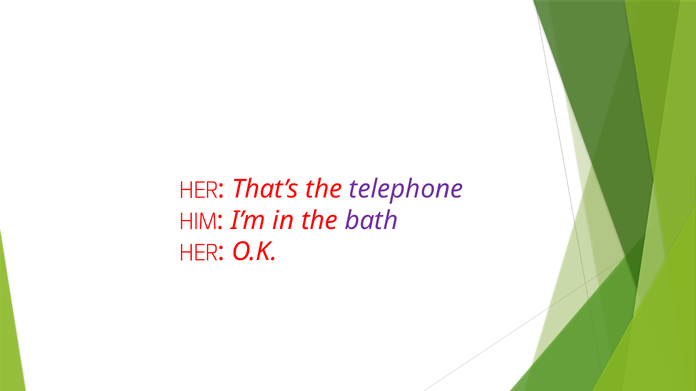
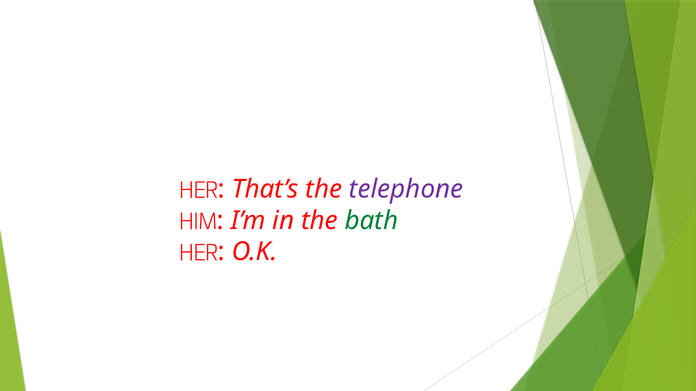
bath colour: purple -> green
